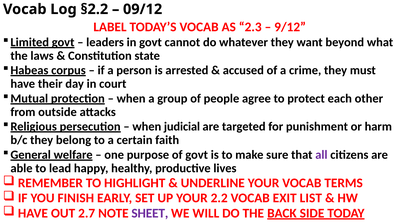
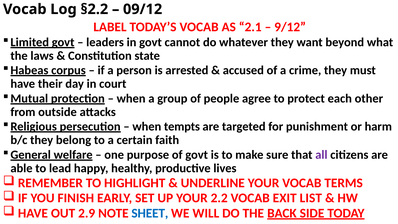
2.3: 2.3 -> 2.1
judicial: judicial -> tempts
2.7: 2.7 -> 2.9
SHEET colour: purple -> blue
